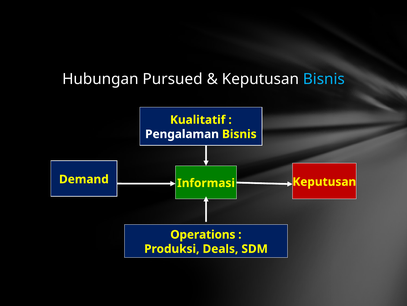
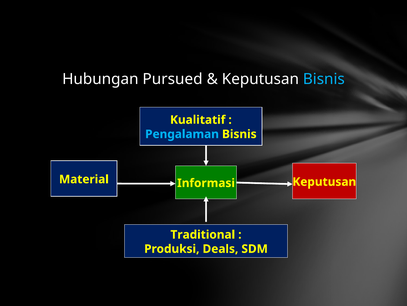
Pengalaman colour: white -> light blue
Demand: Demand -> Material
Operations: Operations -> Traditional
